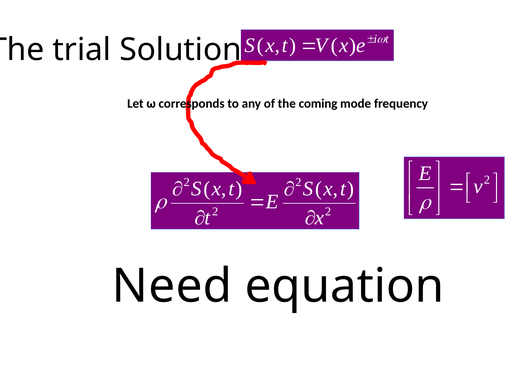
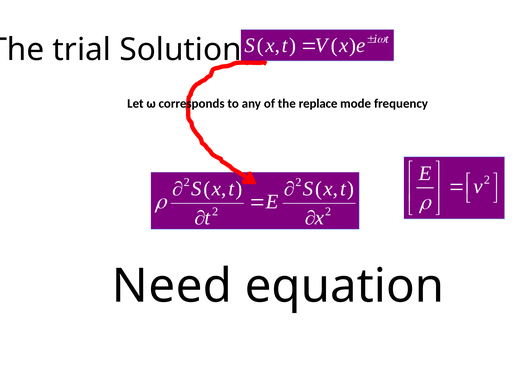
coming: coming -> replace
